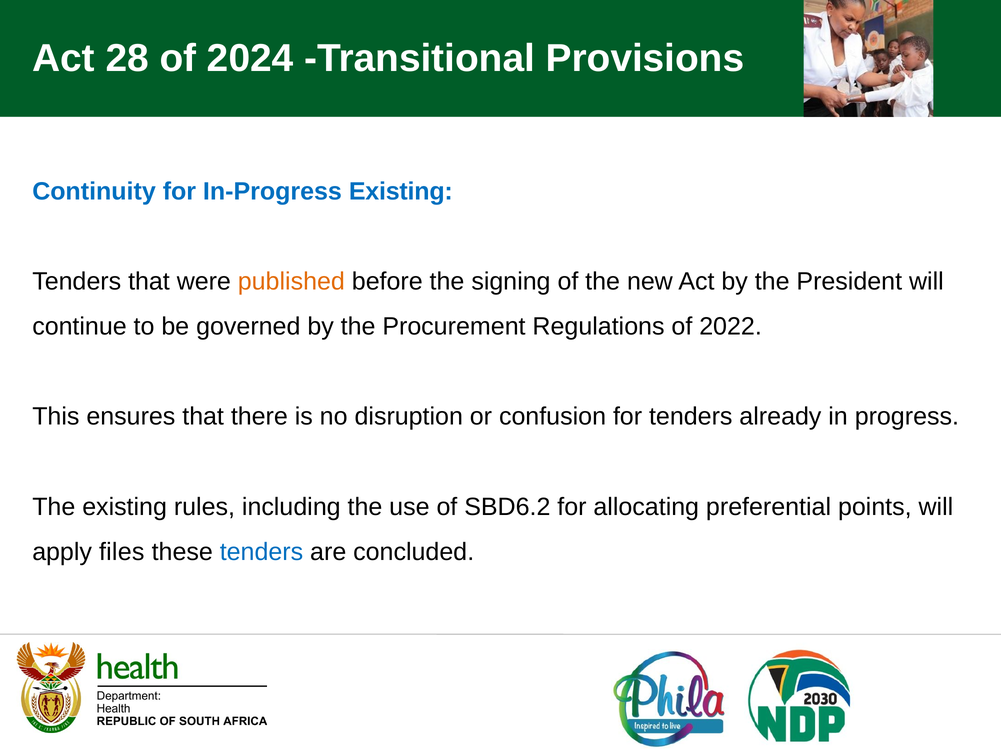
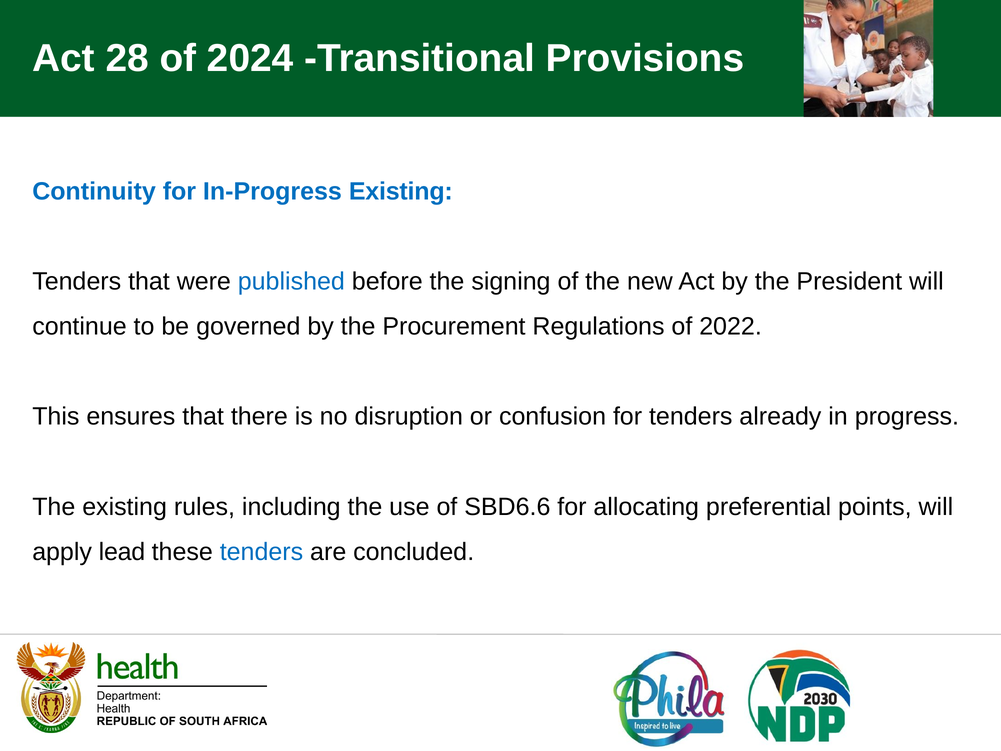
published colour: orange -> blue
SBD6.2: SBD6.2 -> SBD6.6
files: files -> lead
